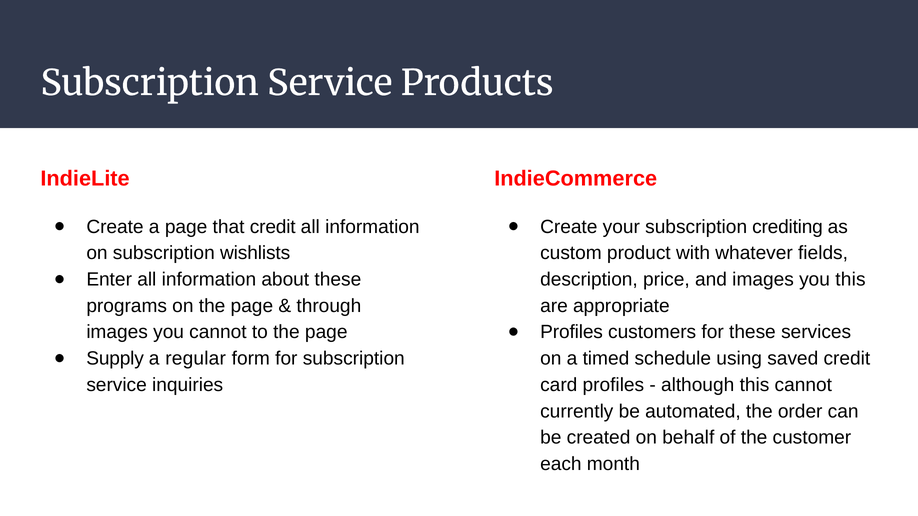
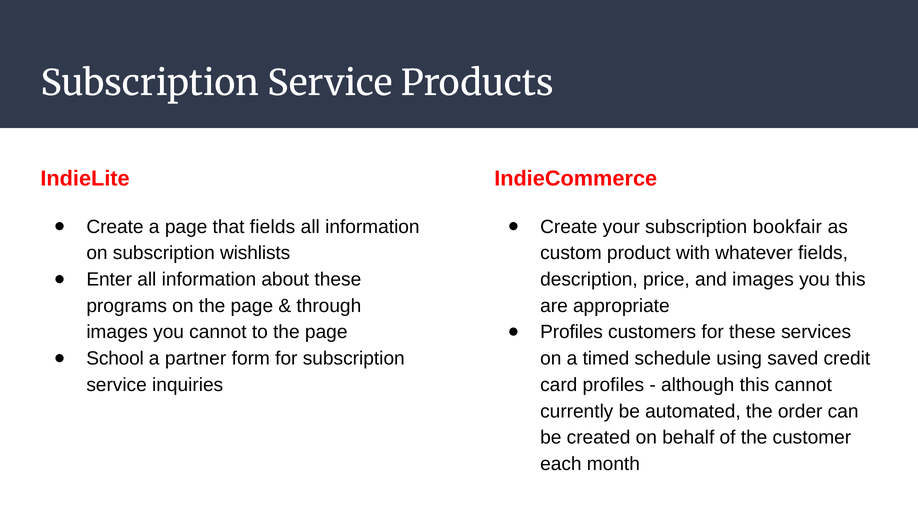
that credit: credit -> fields
crediting: crediting -> bookfair
Supply: Supply -> School
regular: regular -> partner
